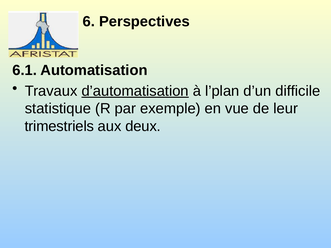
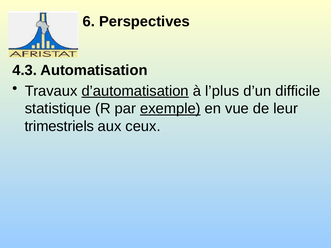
6.1: 6.1 -> 4.3
l’plan: l’plan -> l’plus
exemple underline: none -> present
deux: deux -> ceux
